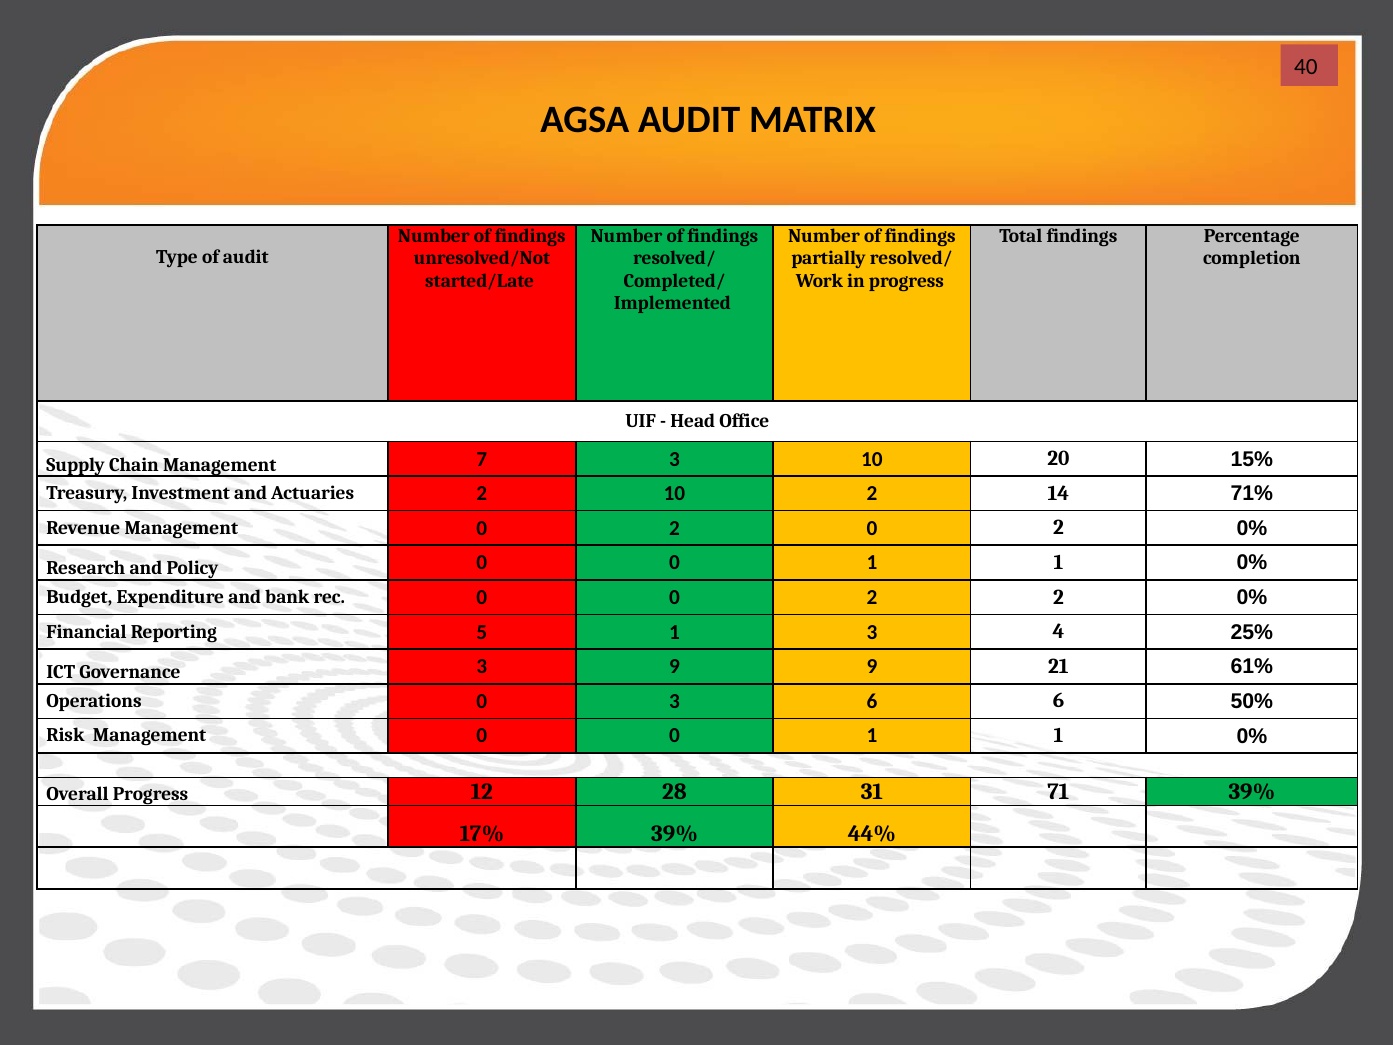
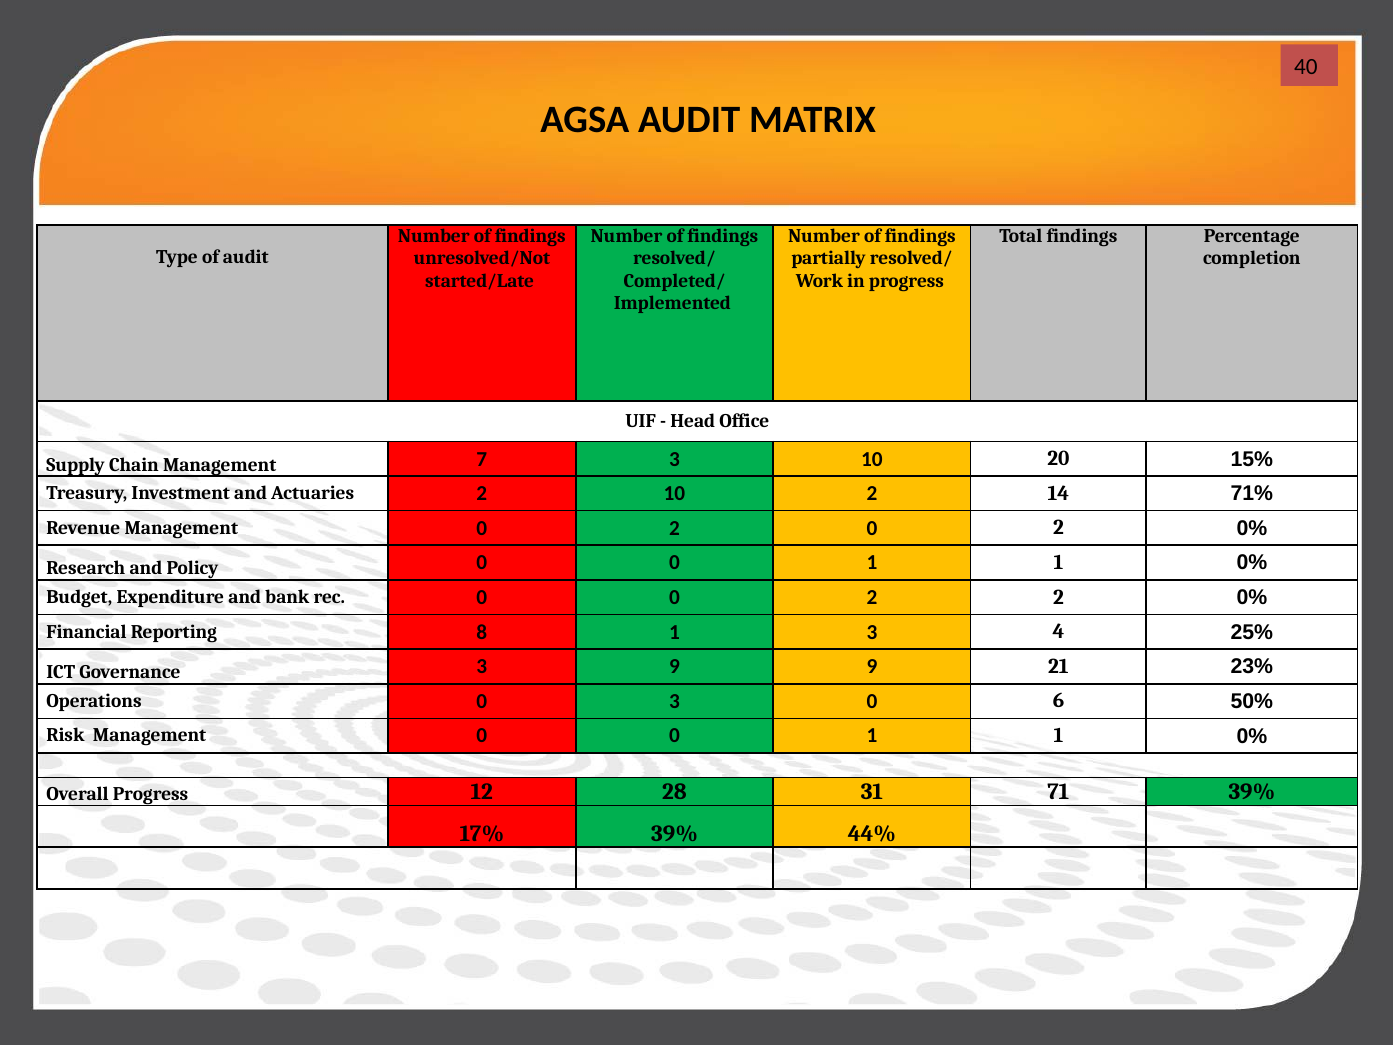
5: 5 -> 8
61%: 61% -> 23%
3 6: 6 -> 0
